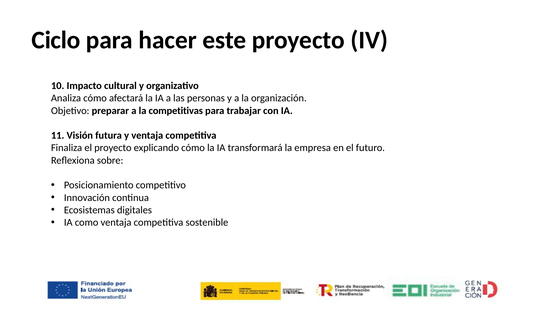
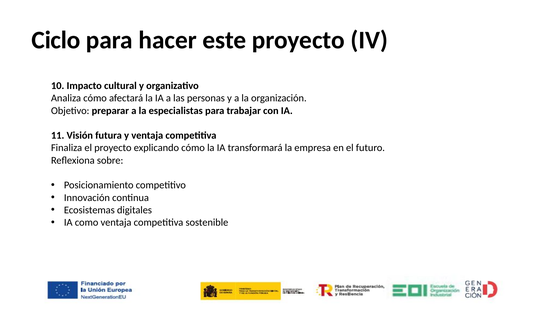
competitivas: competitivas -> especialistas
